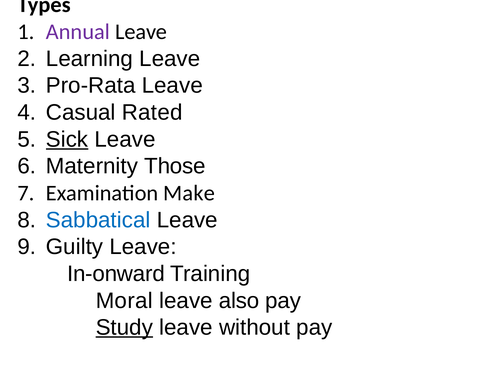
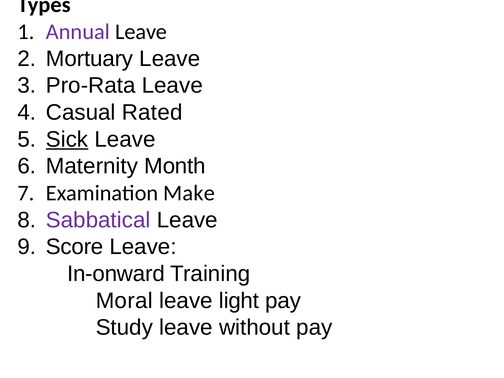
Learning: Learning -> Mortuary
Those: Those -> Month
Sabbatical colour: blue -> purple
Guilty: Guilty -> Score
also: also -> light
Study underline: present -> none
